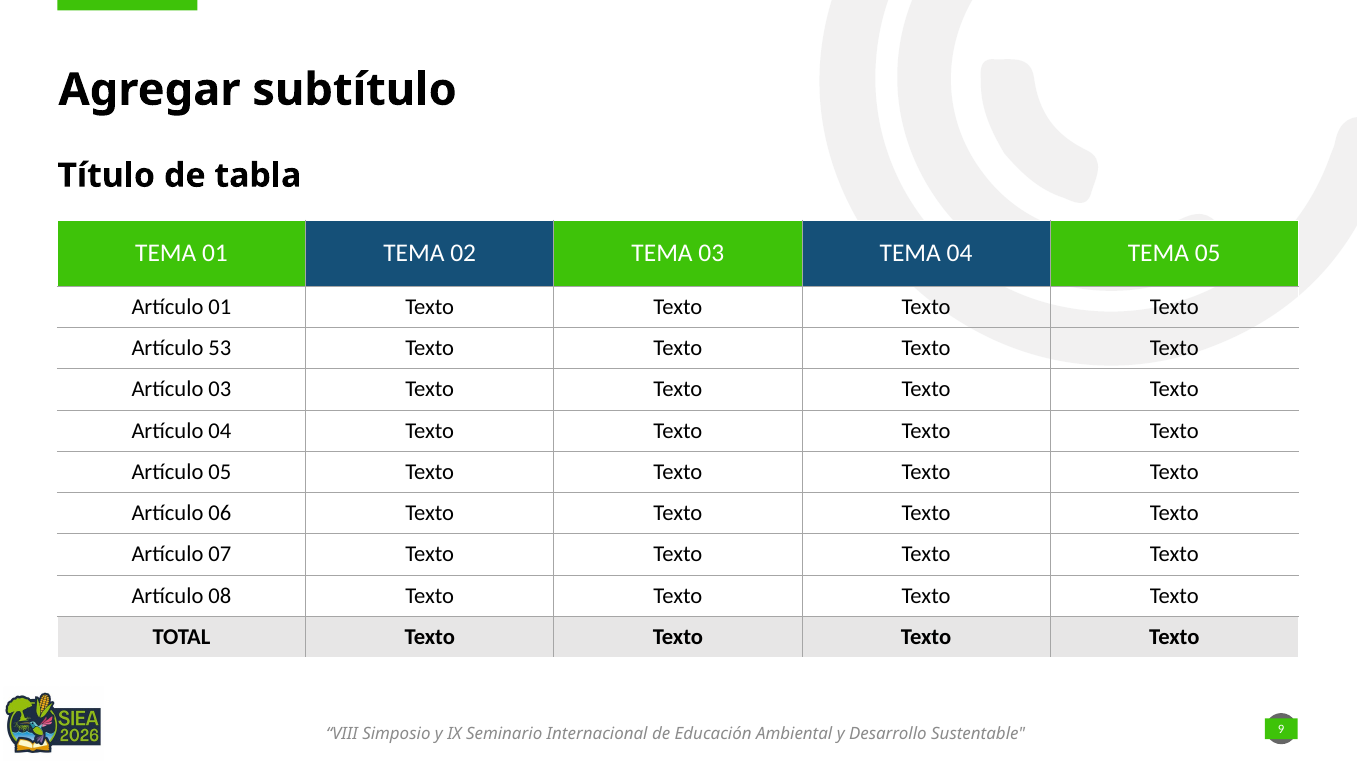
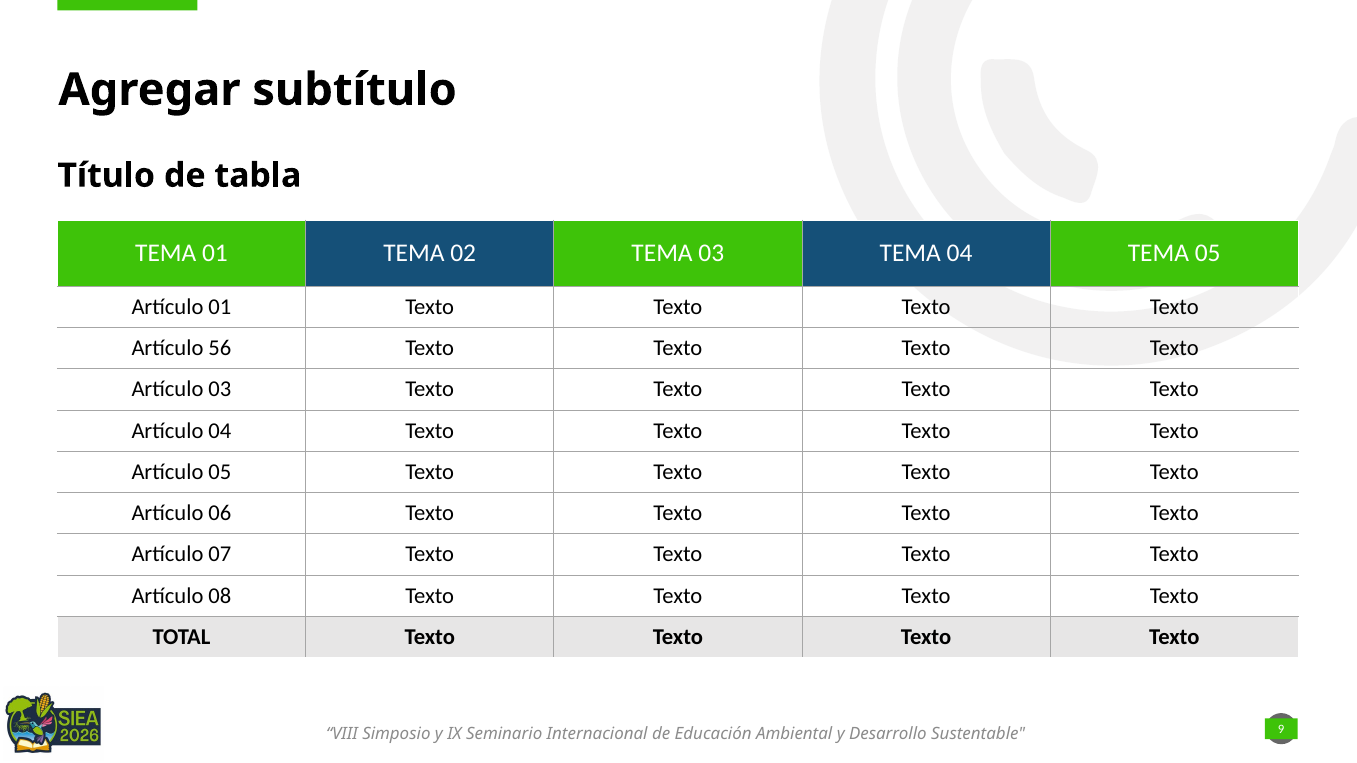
53: 53 -> 56
